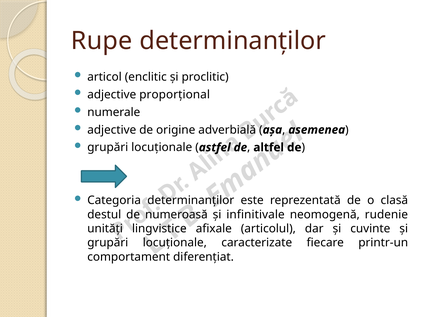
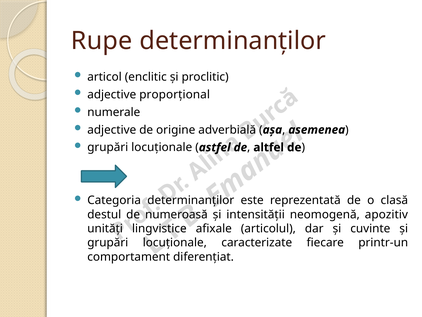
infinitivale: infinitivale -> intensității
rudenie: rudenie -> apozitiv
